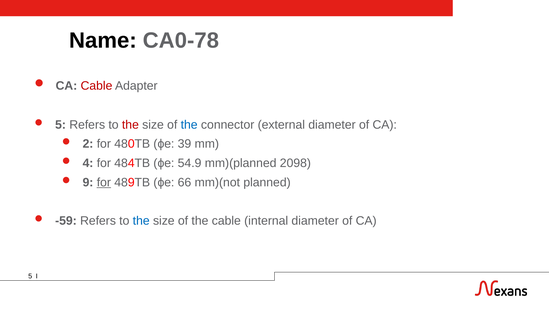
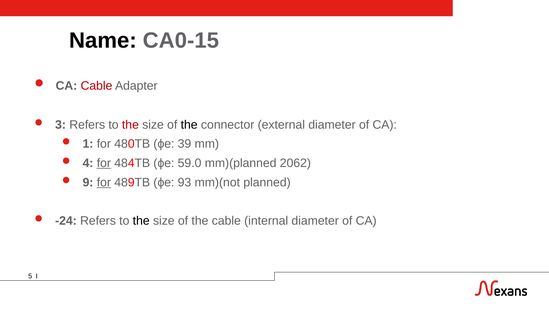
CA0-78: CA0-78 -> CA0-15
5 at (61, 125): 5 -> 3
the at (189, 125) colour: blue -> black
2: 2 -> 1
for at (104, 163) underline: none -> present
54.9: 54.9 -> 59.0
2098: 2098 -> 2062
66: 66 -> 93
-59: -59 -> -24
the at (141, 221) colour: blue -> black
